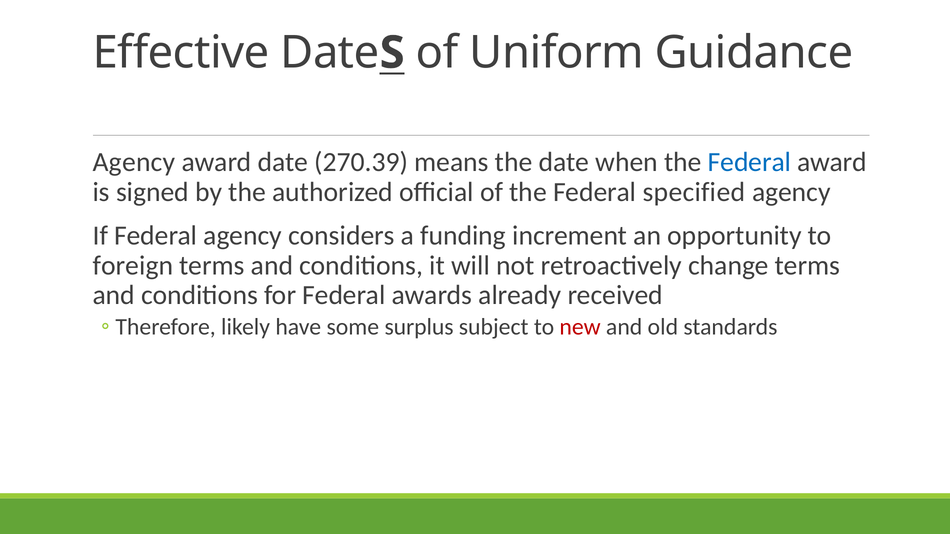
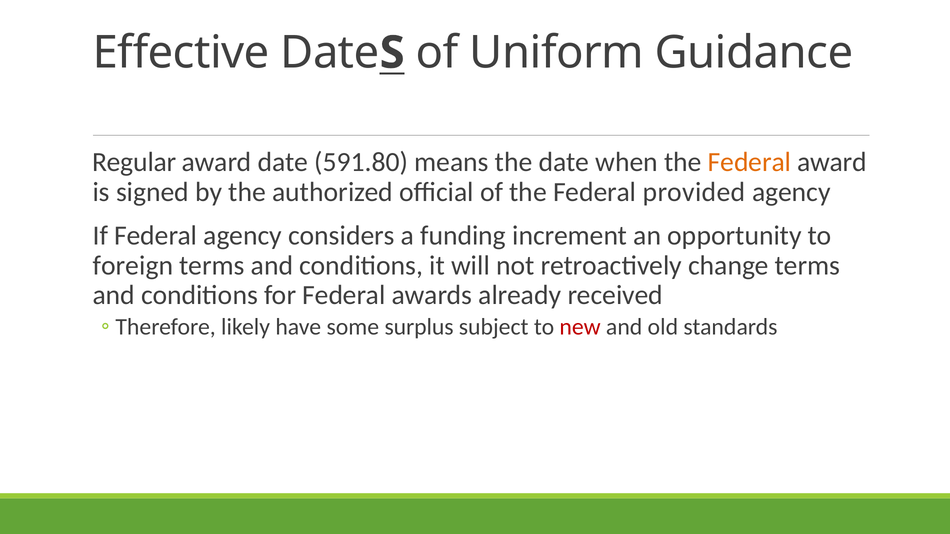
Agency at (134, 162): Agency -> Regular
270.39: 270.39 -> 591.80
Federal at (749, 162) colour: blue -> orange
specified: specified -> provided
